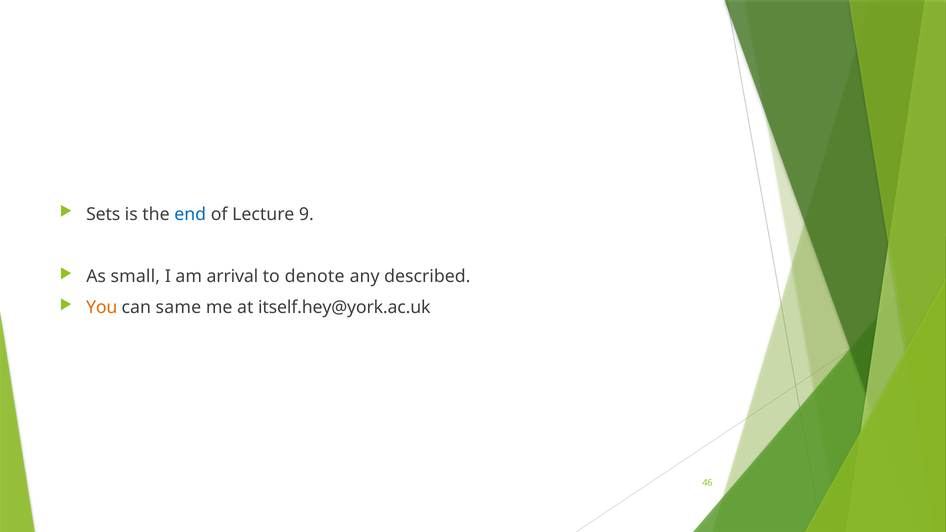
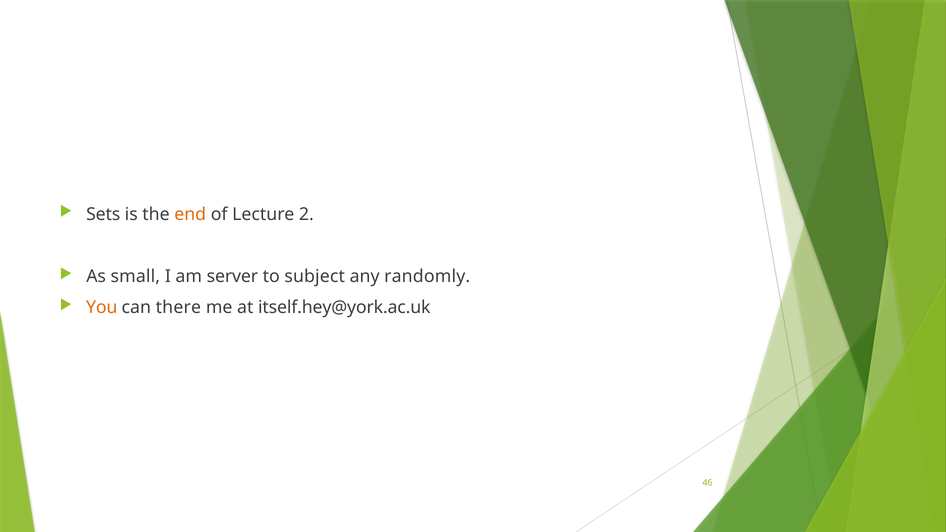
end colour: blue -> orange
9: 9 -> 2
arrival: arrival -> server
denote: denote -> subject
described: described -> randomly
same: same -> there
